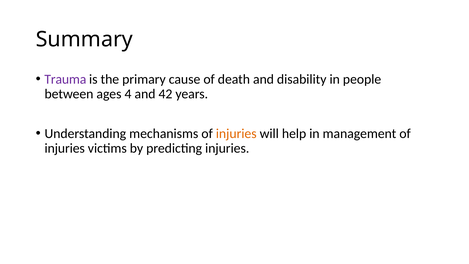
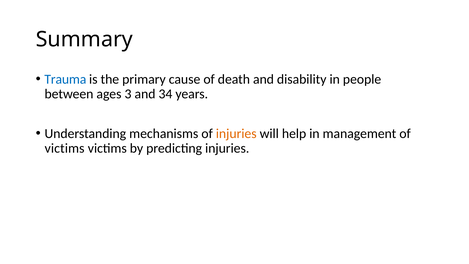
Trauma colour: purple -> blue
4: 4 -> 3
42: 42 -> 34
injuries at (65, 148): injuries -> victims
